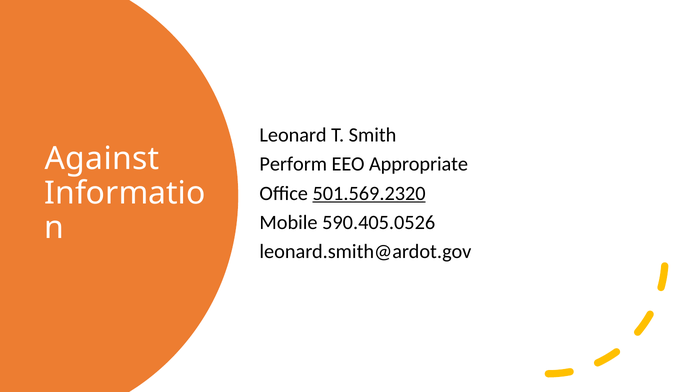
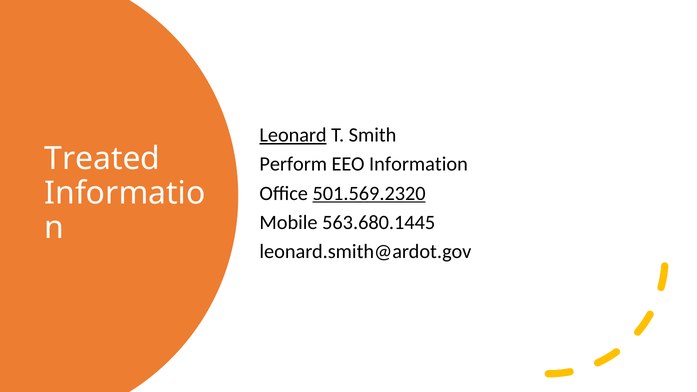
Leonard underline: none -> present
Against: Against -> Treated
Appropriate: Appropriate -> Information
590.405.0526: 590.405.0526 -> 563.680.1445
